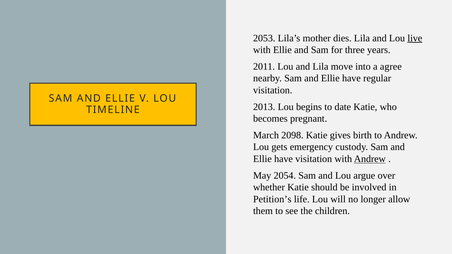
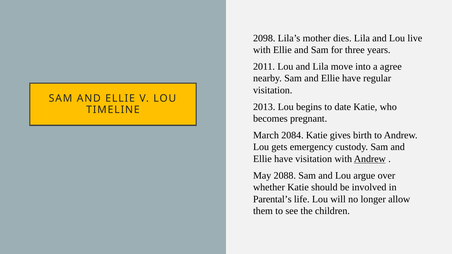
2053: 2053 -> 2098
live underline: present -> none
2098: 2098 -> 2084
2054: 2054 -> 2088
Petition’s: Petition’s -> Parental’s
